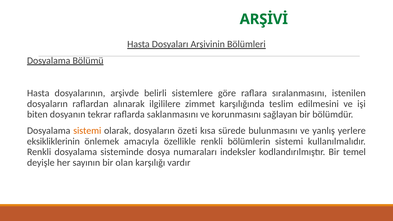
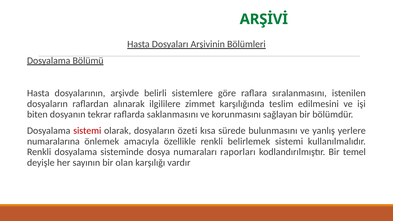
sistemi at (87, 131) colour: orange -> red
eksikliklerinin: eksikliklerinin -> numaralarına
bölümlerin: bölümlerin -> belirlemek
indeksler: indeksler -> raporları
